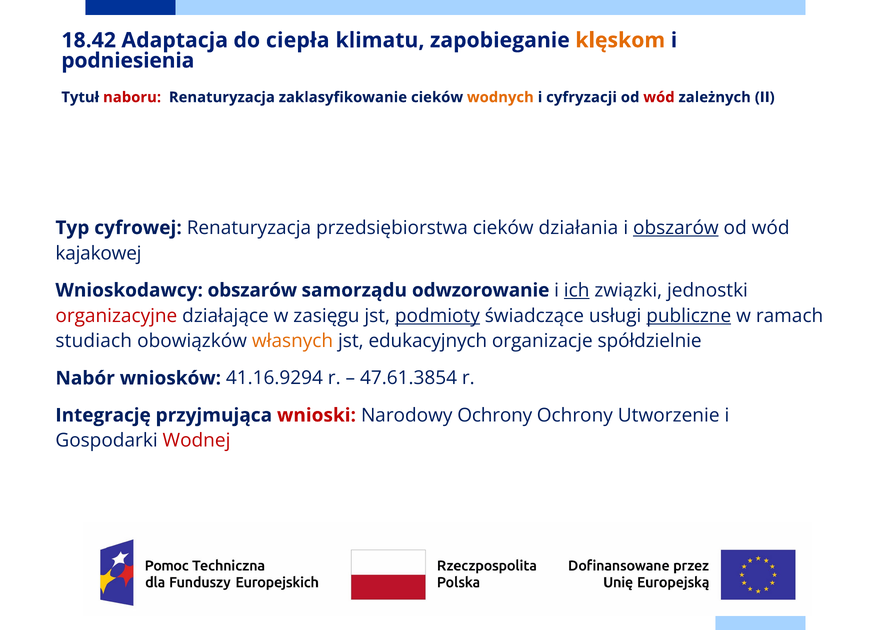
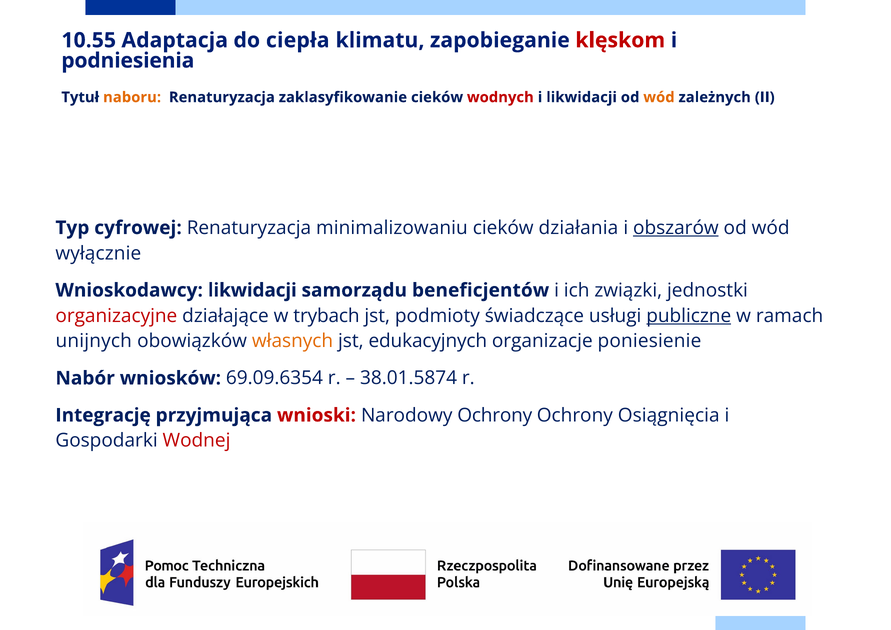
18.42: 18.42 -> 10.55
klęskom colour: orange -> red
naboru colour: red -> orange
wodnych colour: orange -> red
i cyfryzacji: cyfryzacji -> likwidacji
wód at (659, 97) colour: red -> orange
przedsiębiorstwa: przedsiębiorstwa -> minimalizowaniu
kajakowej: kajakowej -> wyłącznie
Wnioskodawcy obszarów: obszarów -> likwidacji
odwzorowanie: odwzorowanie -> beneficjentów
ich underline: present -> none
zasięgu: zasięgu -> trybach
podmioty underline: present -> none
studiach: studiach -> unijnych
spółdzielnie: spółdzielnie -> poniesienie
41.16.9294: 41.16.9294 -> 69.09.6354
47.61.3854: 47.61.3854 -> 38.01.5874
Utworzenie: Utworzenie -> Osiągnięcia
